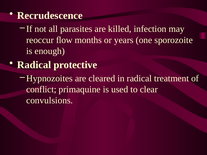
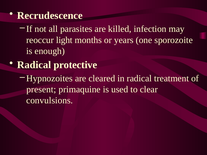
flow: flow -> light
conflict: conflict -> present
